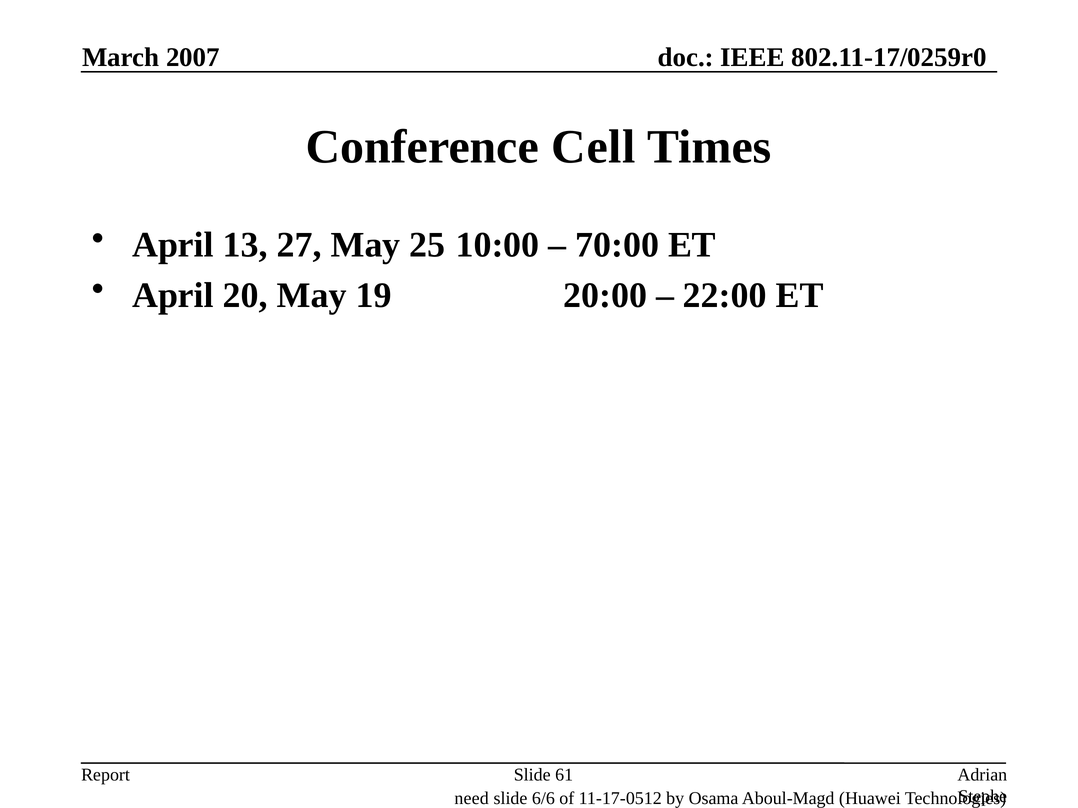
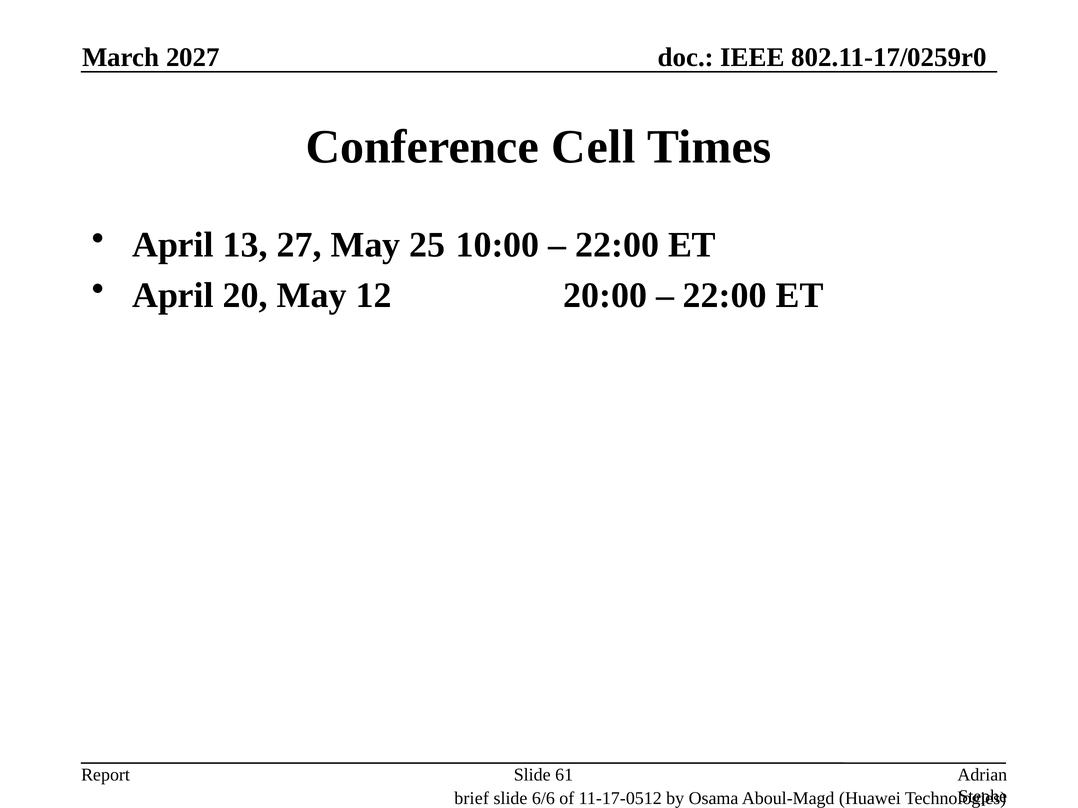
2007: 2007 -> 2027
70:00 at (617, 245): 70:00 -> 22:00
19: 19 -> 12
need: need -> brief
